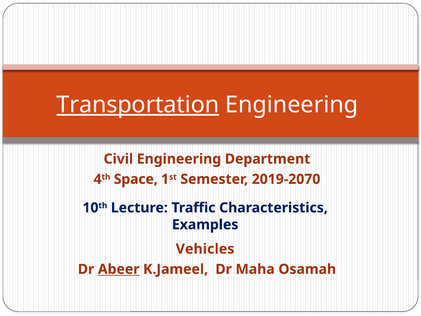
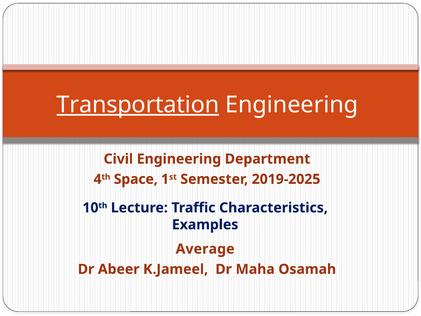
2019-2070: 2019-2070 -> 2019-2025
Vehicles: Vehicles -> Average
Abeer underline: present -> none
